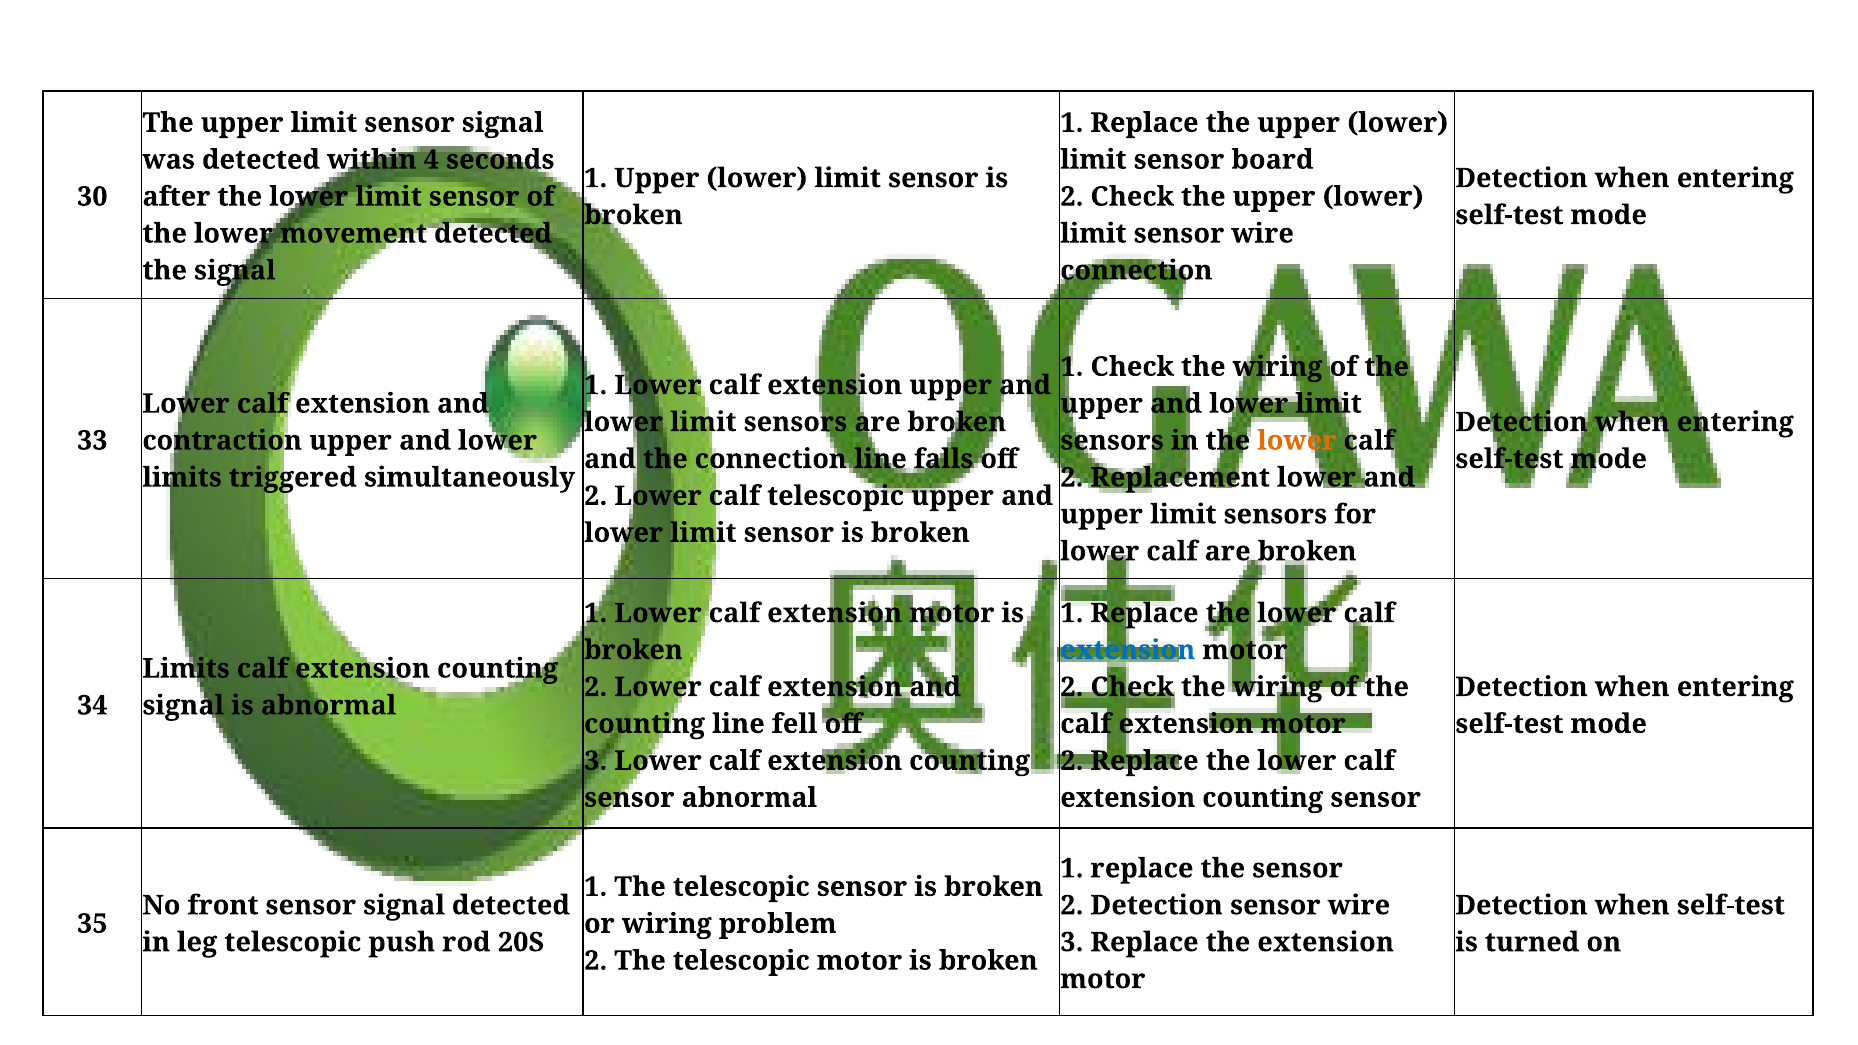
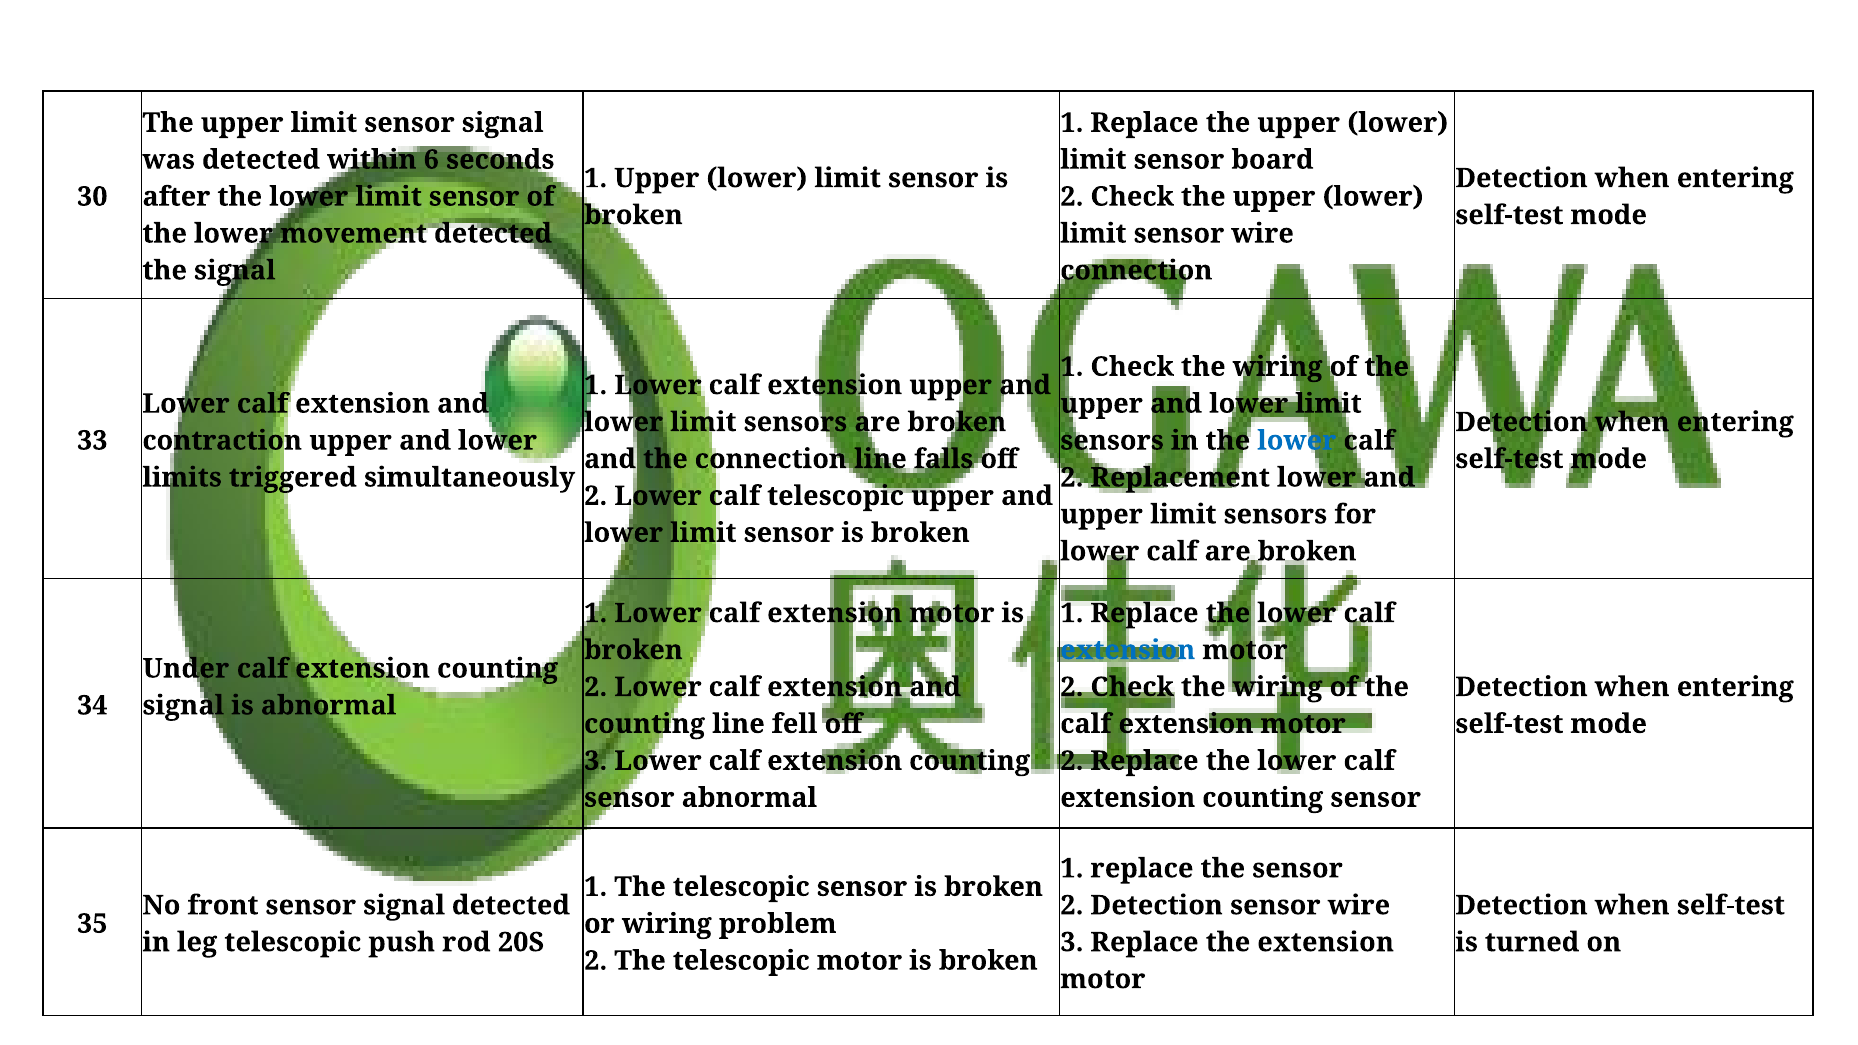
4: 4 -> 6
lower at (1297, 441) colour: orange -> blue
Limits at (186, 669): Limits -> Under
